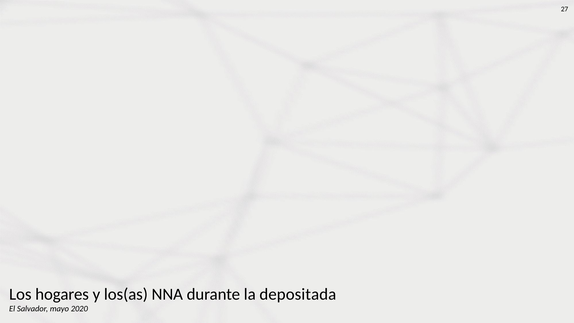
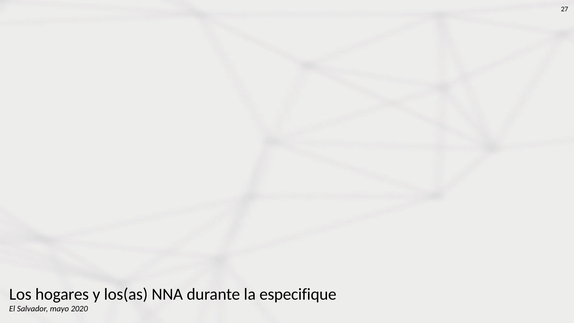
depositada: depositada -> especifique
